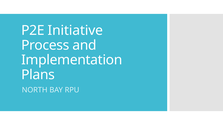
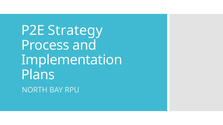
Initiative: Initiative -> Strategy
